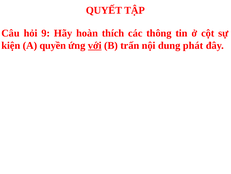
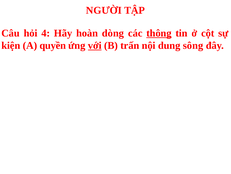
QUYẾT: QUYẾT -> NGƯỜI
9: 9 -> 4
thích: thích -> dòng
thông underline: none -> present
phát: phát -> sông
